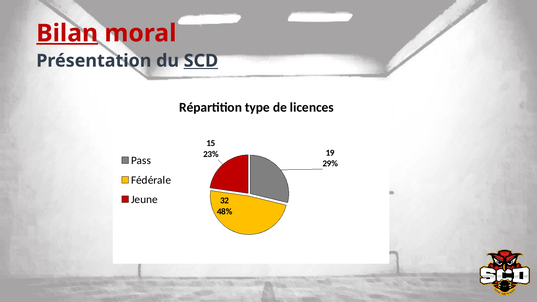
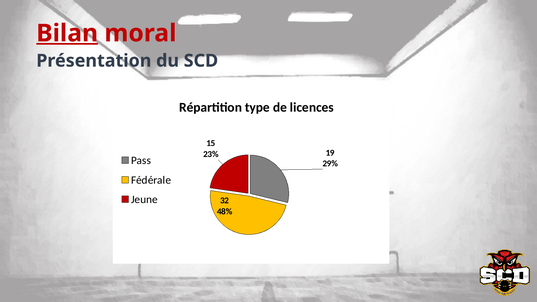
SCD underline: present -> none
